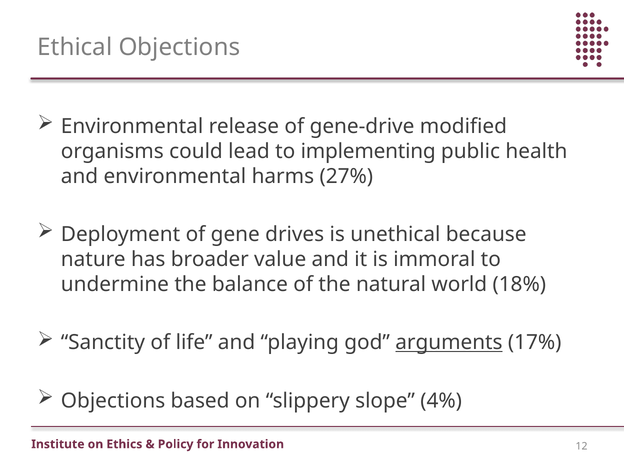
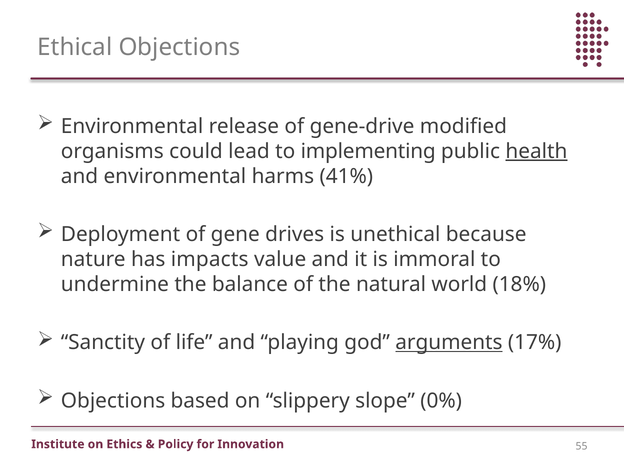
health underline: none -> present
27%: 27% -> 41%
broader: broader -> impacts
4%: 4% -> 0%
12: 12 -> 55
